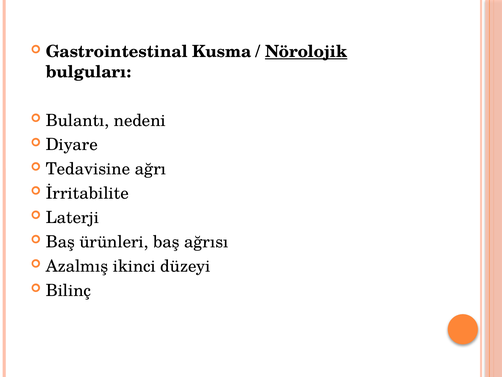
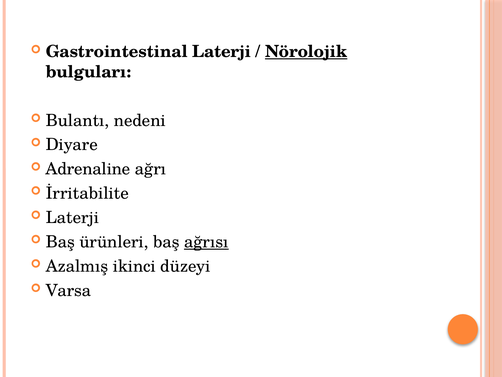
Gastrointestinal Kusma: Kusma -> Laterji
Tedavisine: Tedavisine -> Adrenaline
ağrısı underline: none -> present
Bilinç: Bilinç -> Varsa
